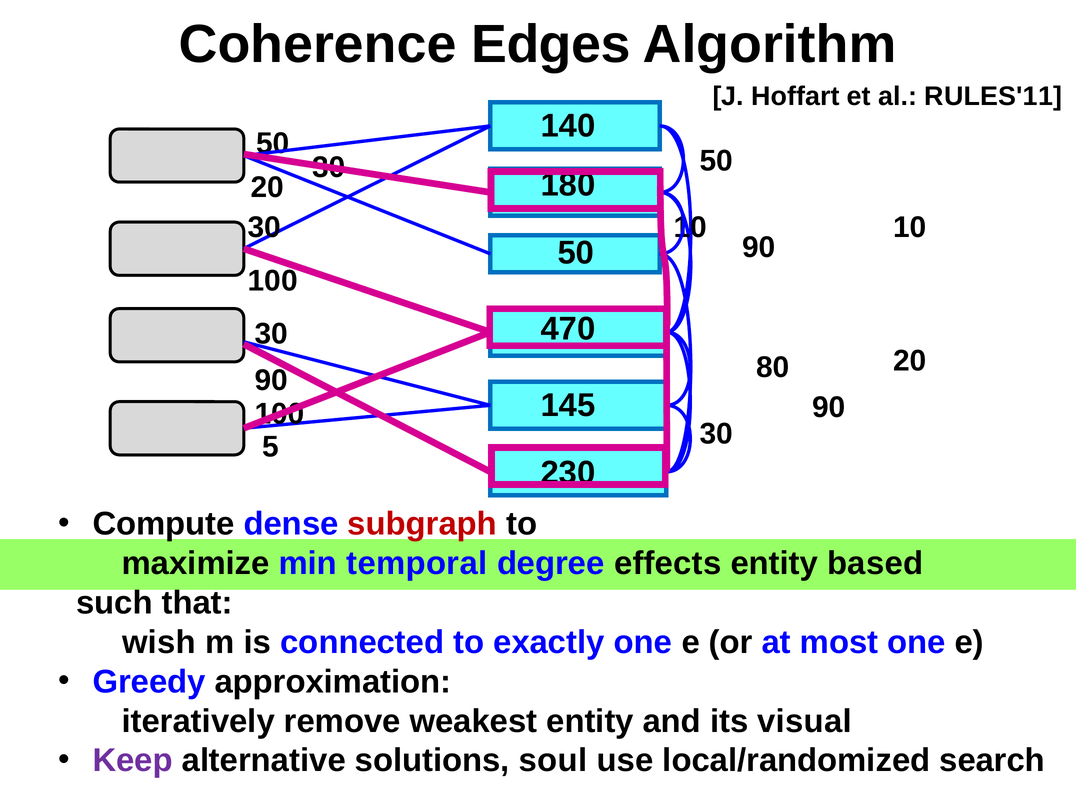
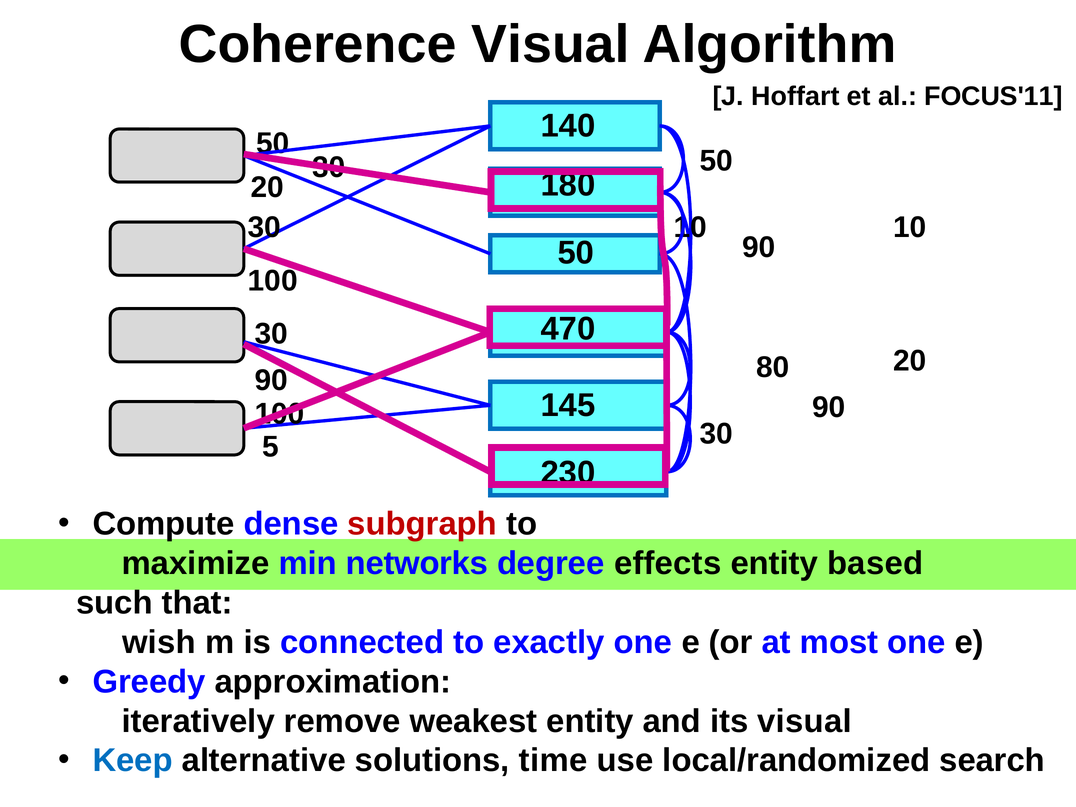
Coherence Edges: Edges -> Visual
RULES'11: RULES'11 -> FOCUS'11
temporal: temporal -> networks
Keep colour: purple -> blue
soul: soul -> time
